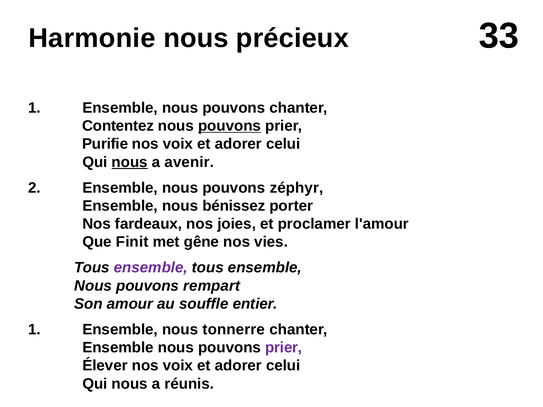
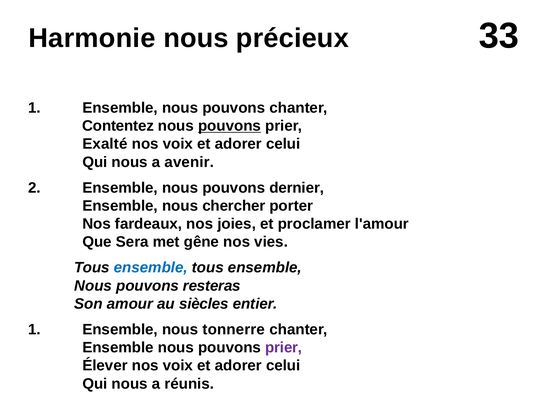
Purifie: Purifie -> Exalté
nous at (130, 162) underline: present -> none
zéphyr: zéphyr -> dernier
bénissez: bénissez -> chercher
Finit: Finit -> Sera
ensemble at (151, 268) colour: purple -> blue
rempart: rempart -> resteras
souffle: souffle -> siècles
